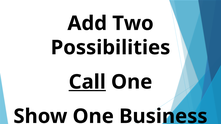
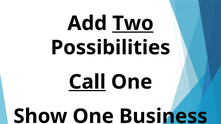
Two underline: none -> present
